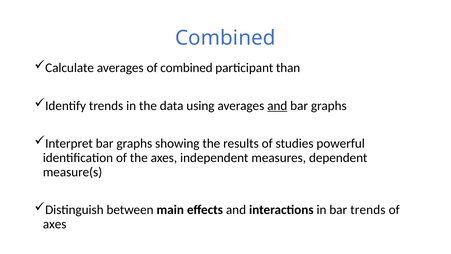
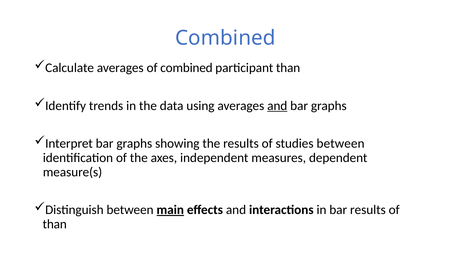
studies powerful: powerful -> between
main underline: none -> present
bar trends: trends -> results
axes at (55, 224): axes -> than
